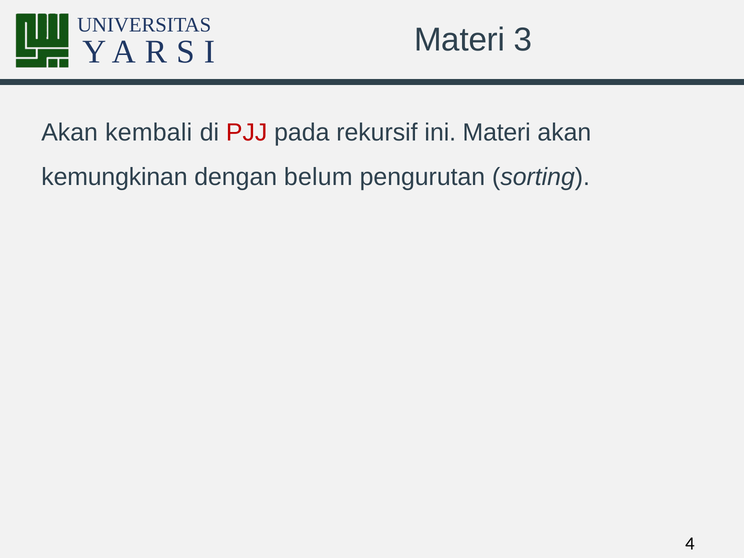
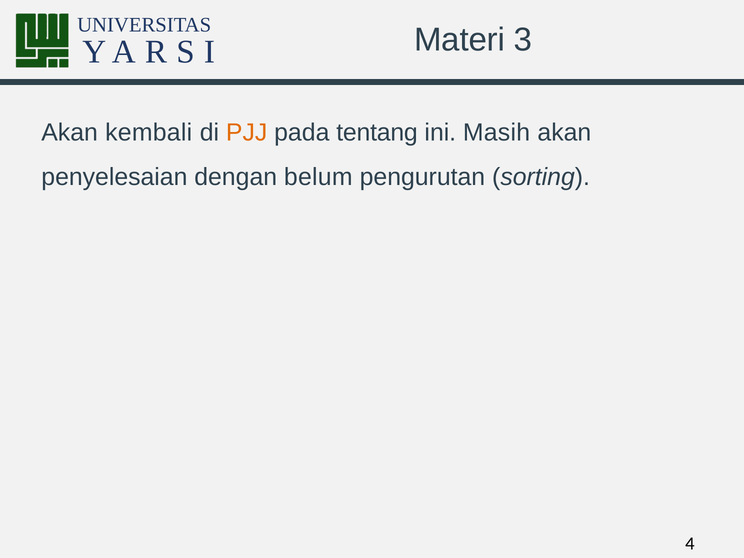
PJJ colour: red -> orange
rekursif: rekursif -> tentang
ini Materi: Materi -> Masih
kemungkinan: kemungkinan -> penyelesaian
